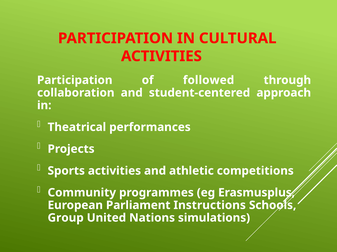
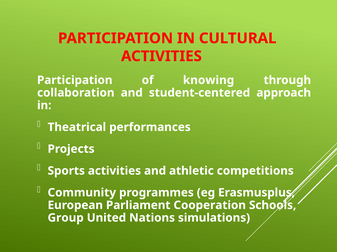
followed: followed -> knowing
Instructions: Instructions -> Cooperation
